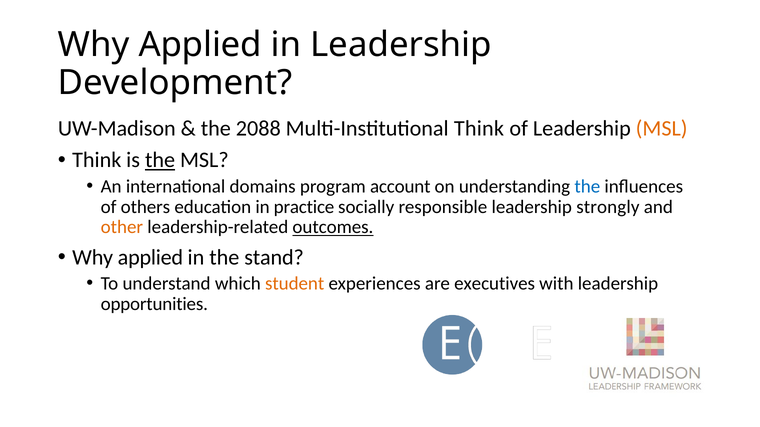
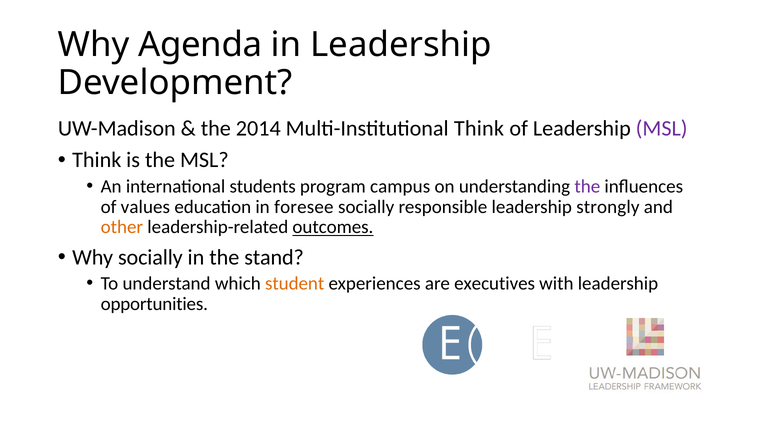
Applied at (200, 45): Applied -> Agenda
2088: 2088 -> 2014
MSL at (662, 128) colour: orange -> purple
the at (160, 160) underline: present -> none
domains: domains -> students
account: account -> campus
the at (587, 186) colour: blue -> purple
others: others -> values
practice: practice -> foresee
applied at (150, 258): applied -> socially
